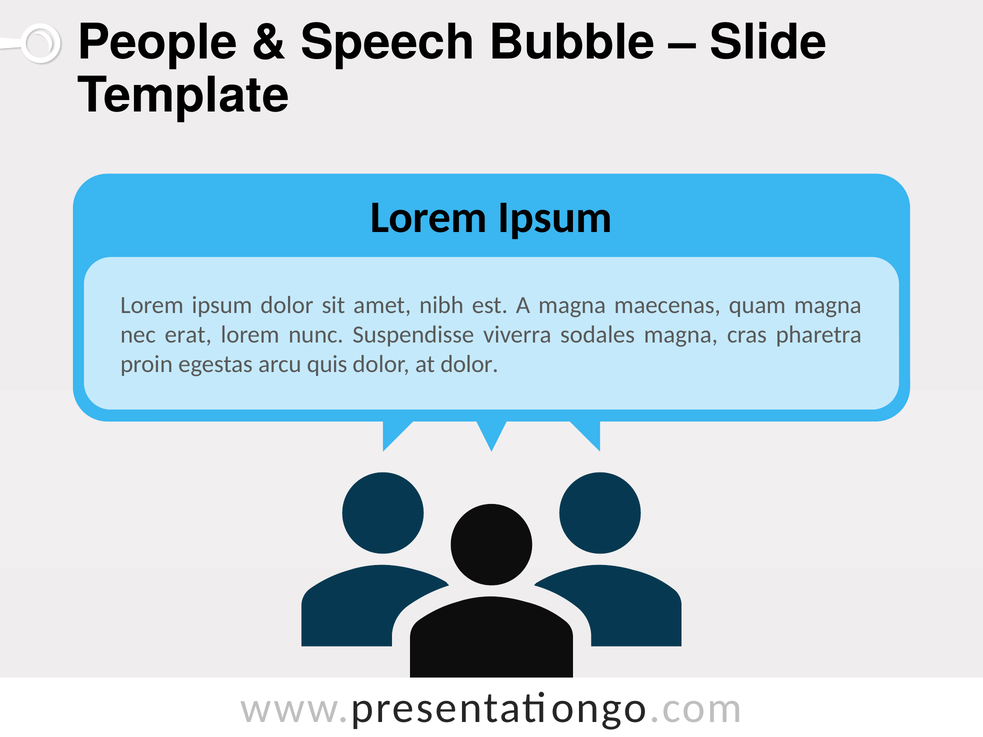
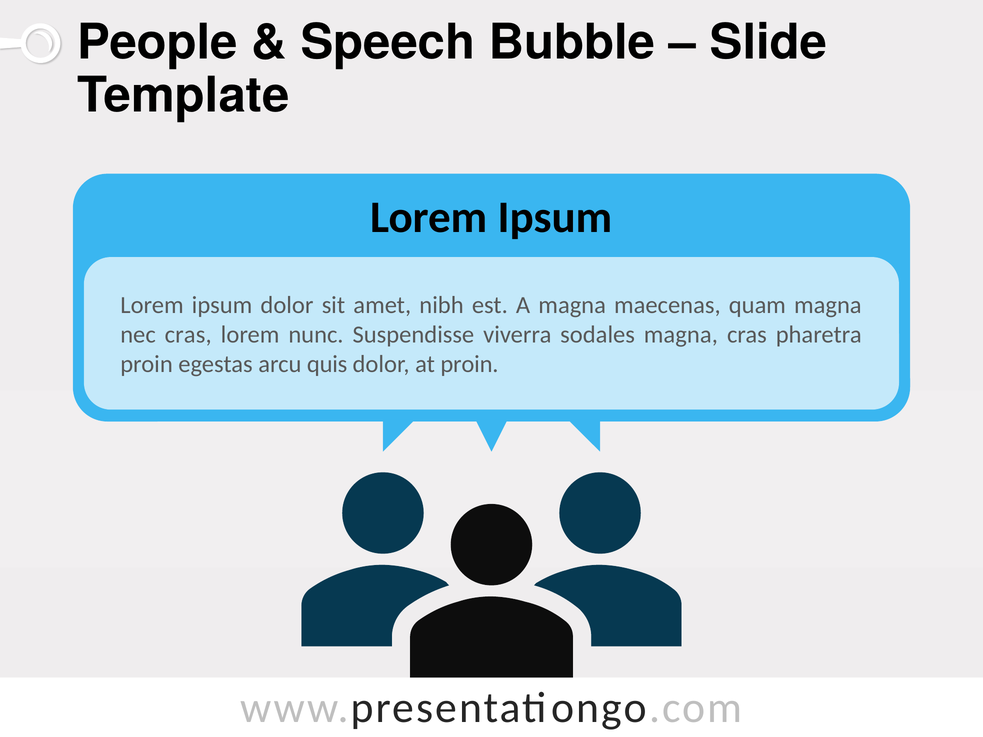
nec erat: erat -> cras
at dolor: dolor -> proin
